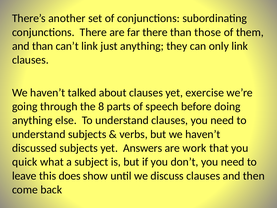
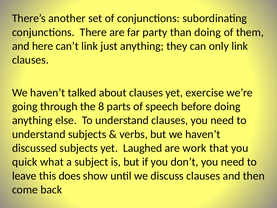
far there: there -> party
than those: those -> doing
and than: than -> here
Answers: Answers -> Laughed
